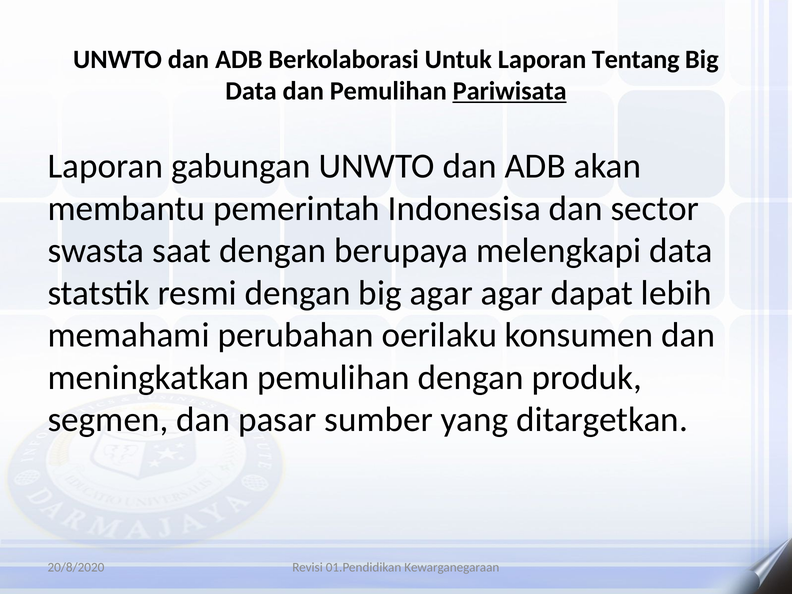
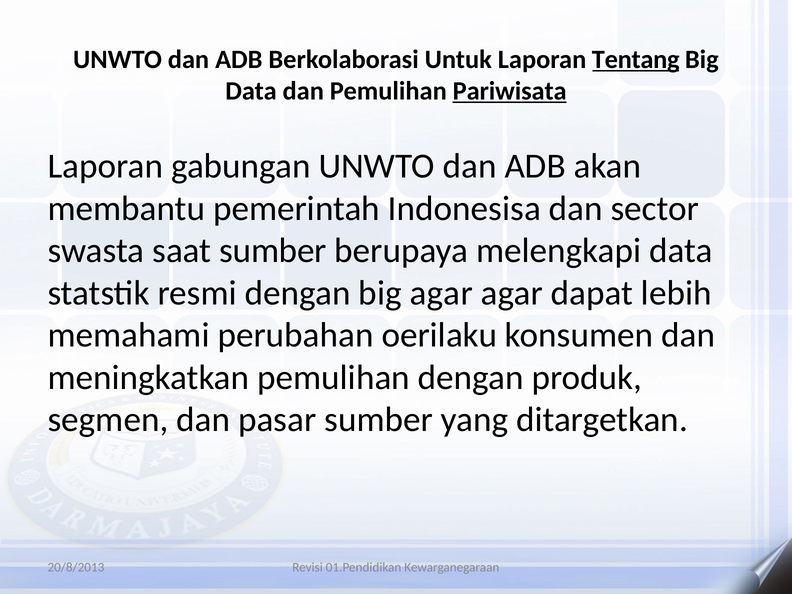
Tentang underline: none -> present
saat dengan: dengan -> sumber
20/8/2020: 20/8/2020 -> 20/8/2013
